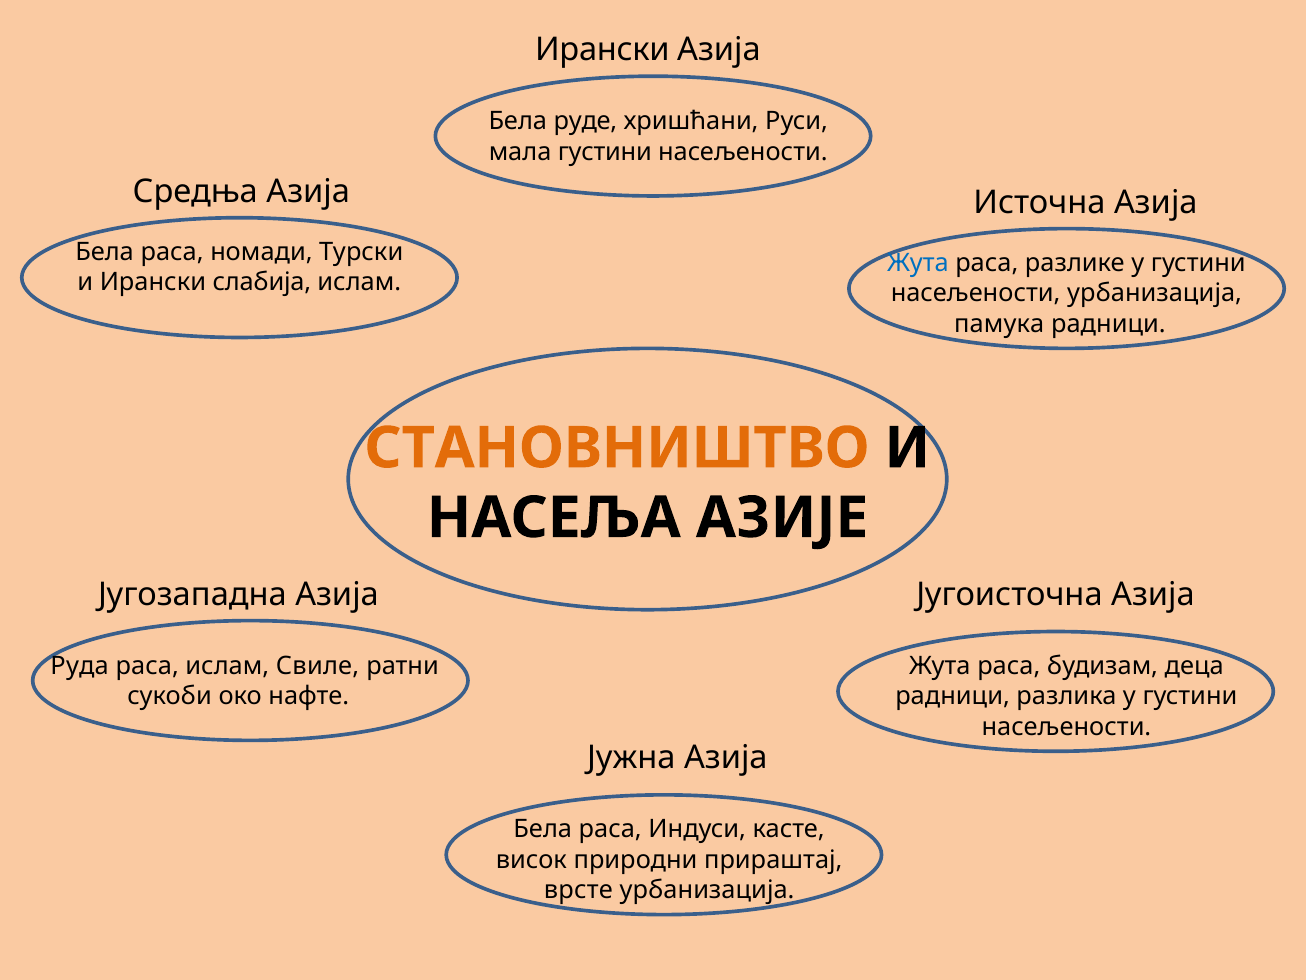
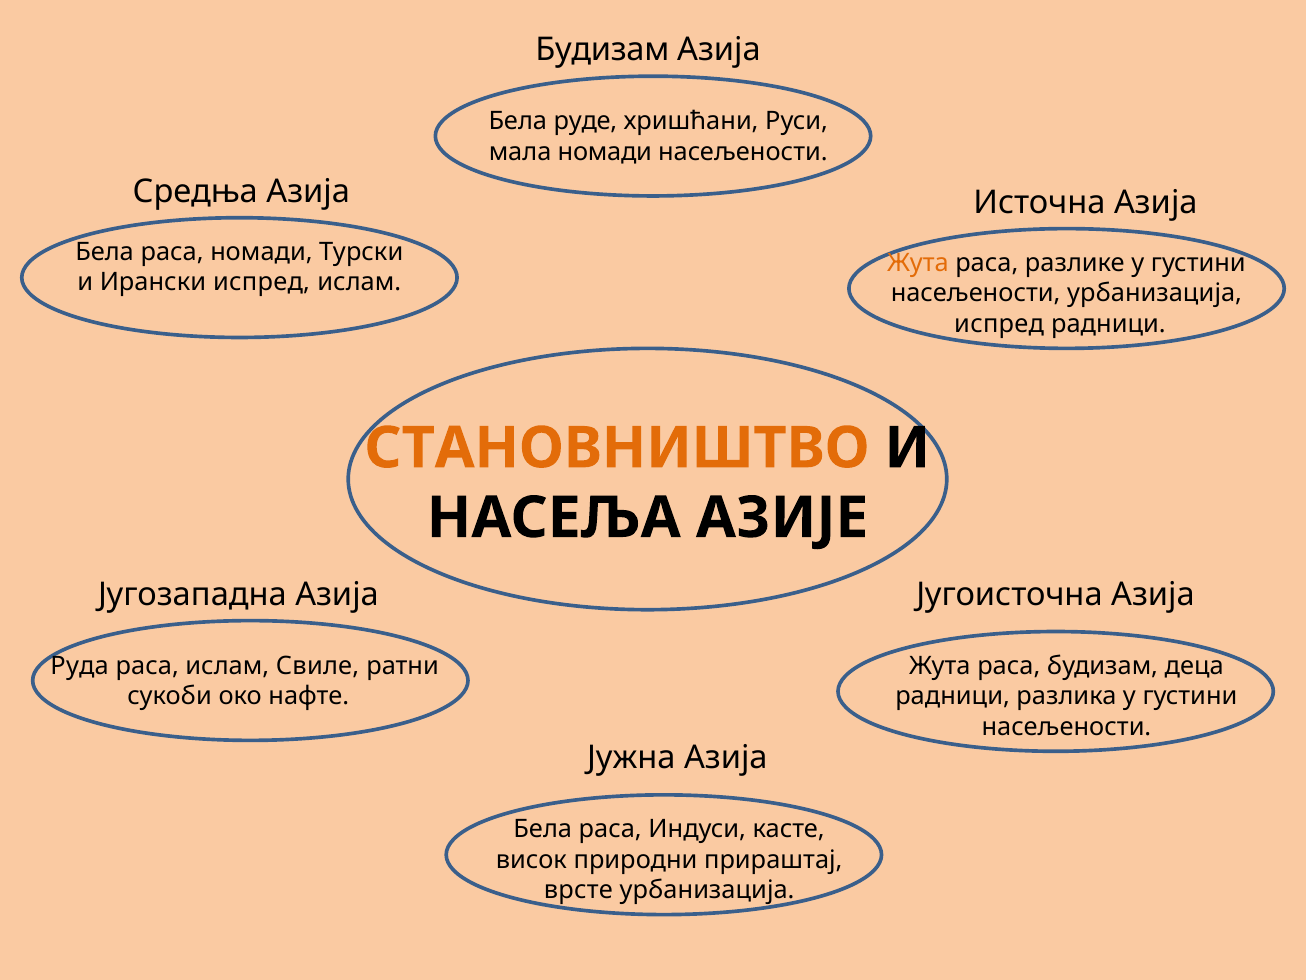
Ирански at (602, 50): Ирански -> Будизам
мала густини: густини -> номади
Жута at (918, 263) colour: blue -> orange
Ирански слабија: слабија -> испред
памука at (999, 324): памука -> испред
